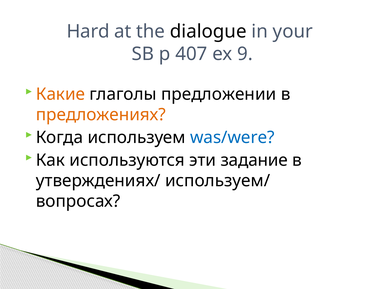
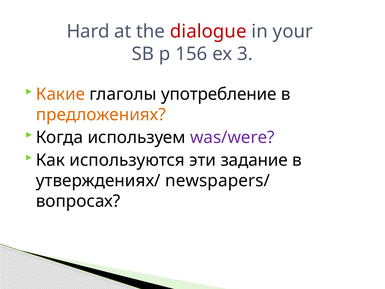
dialogue colour: black -> red
407: 407 -> 156
9: 9 -> 3
предложении: предложении -> употребление
was/were colour: blue -> purple
используем/: используем/ -> newspapers/
